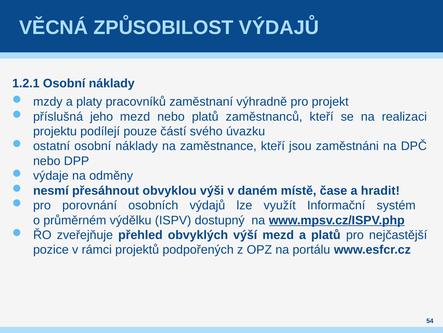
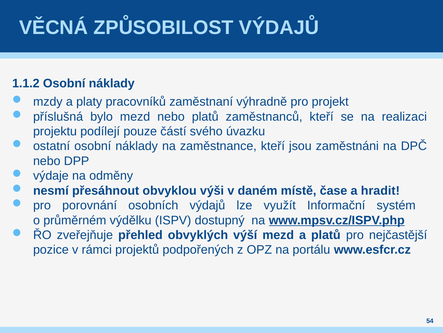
1.2.1: 1.2.1 -> 1.1.2
jeho: jeho -> bylo
